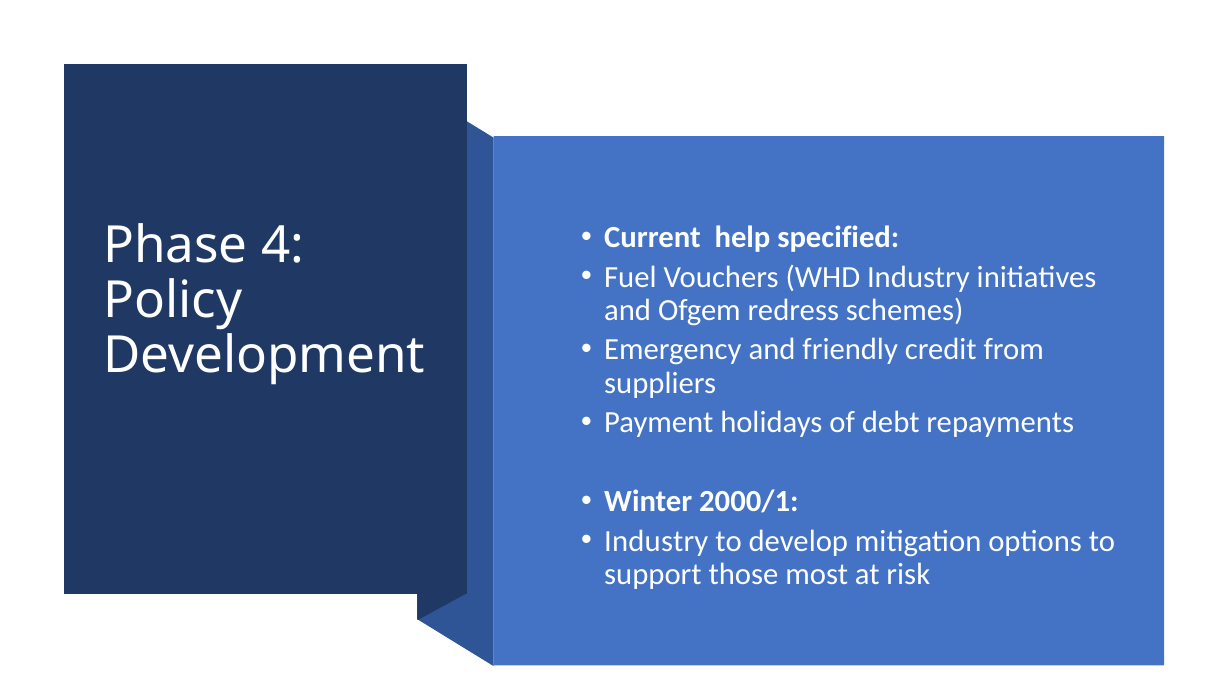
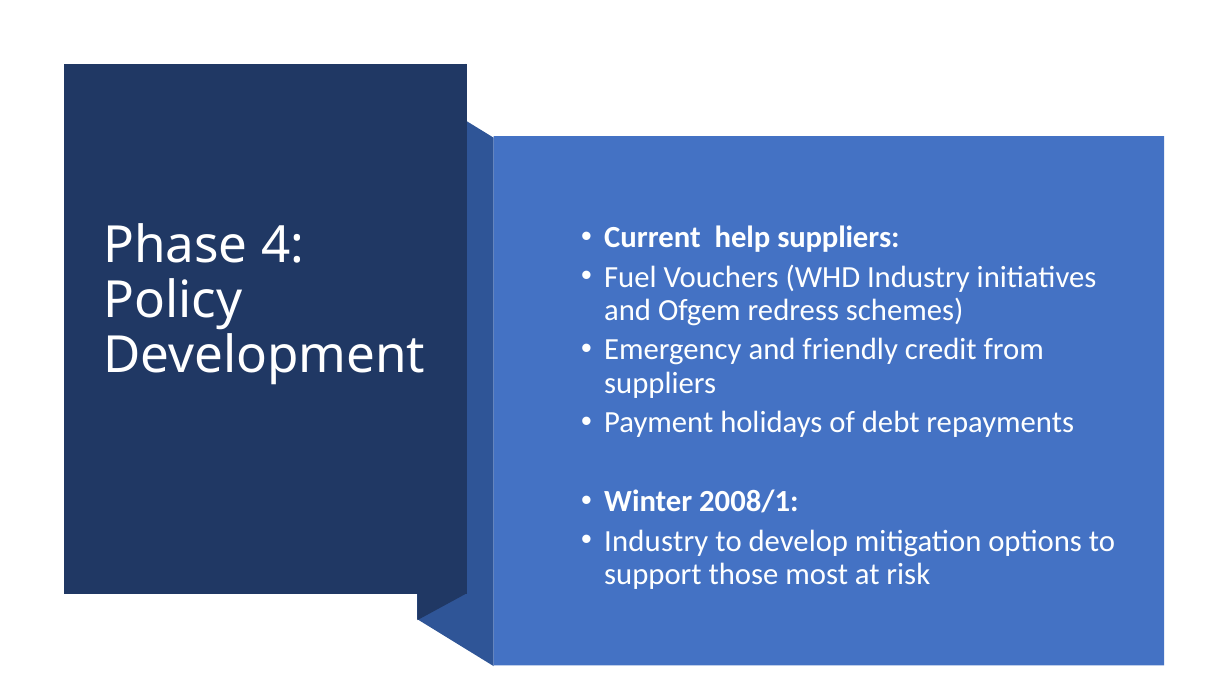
help specified: specified -> suppliers
2000/1: 2000/1 -> 2008/1
